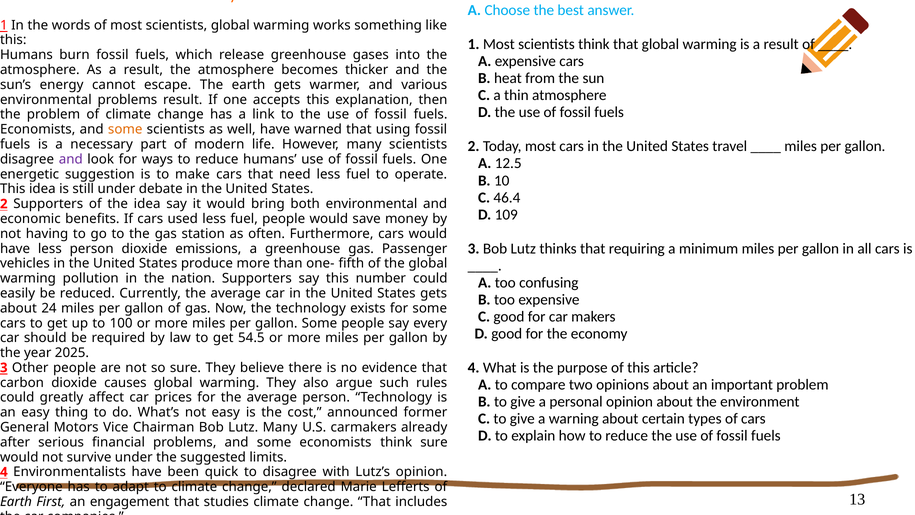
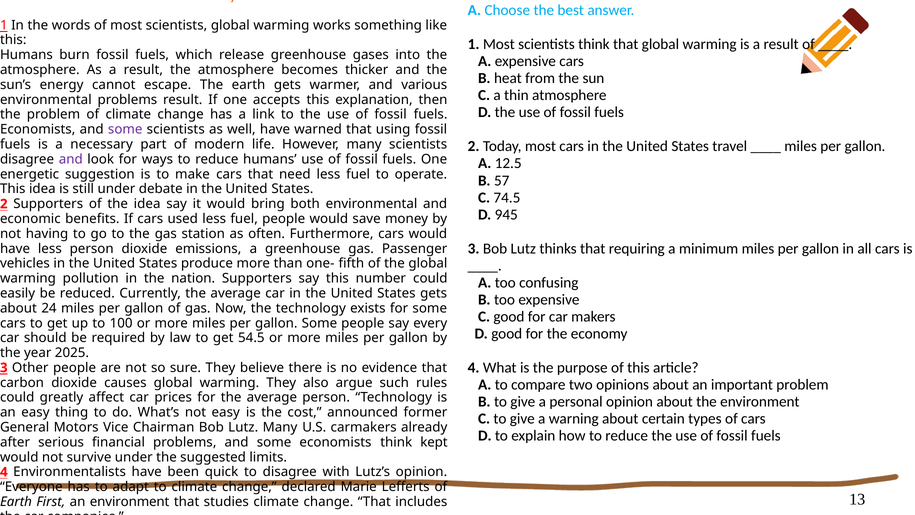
some at (125, 129) colour: orange -> purple
10: 10 -> 57
46.4: 46.4 -> 74.5
109: 109 -> 945
think sure: sure -> kept
an engagement: engagement -> environment
